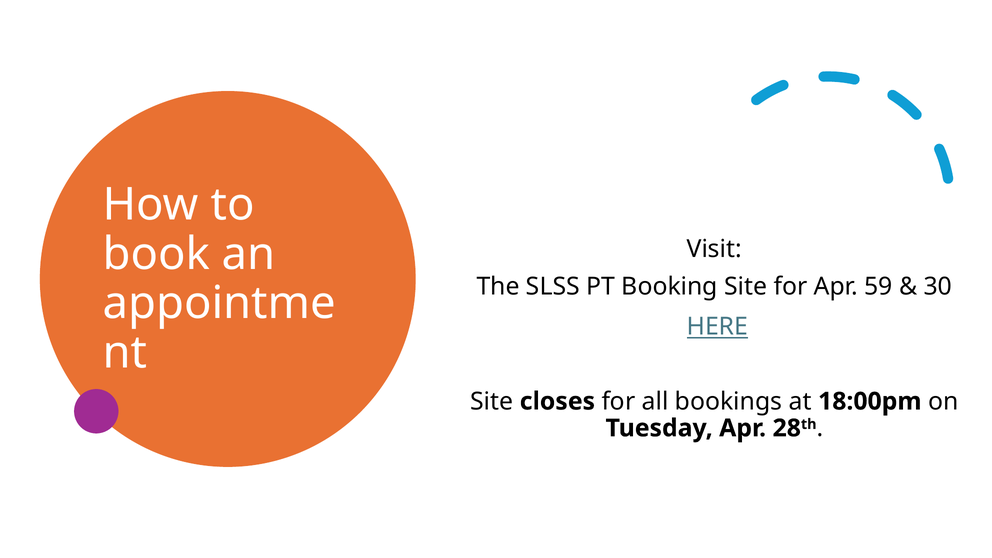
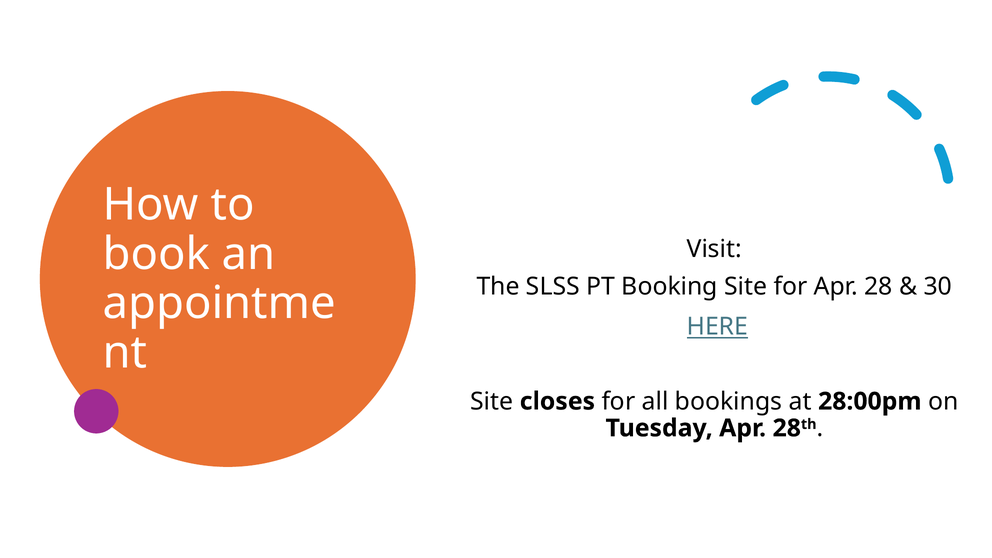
for Apr 59: 59 -> 28
18:00pm: 18:00pm -> 28:00pm
